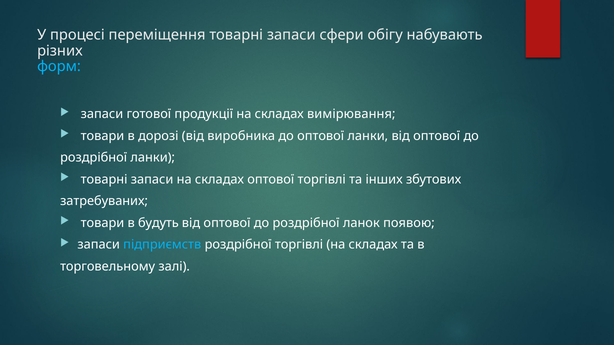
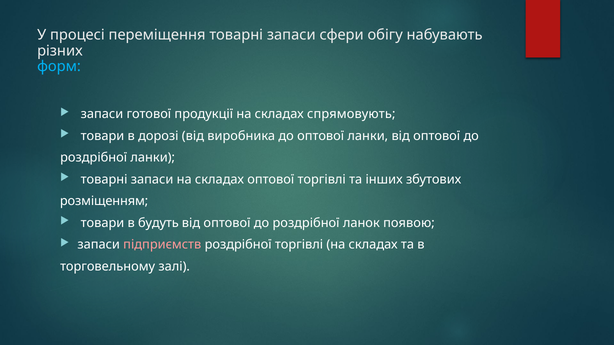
вимірювання: вимірювання -> спрямовують
затребуваних: затребуваних -> розміщенням
підприємств colour: light blue -> pink
